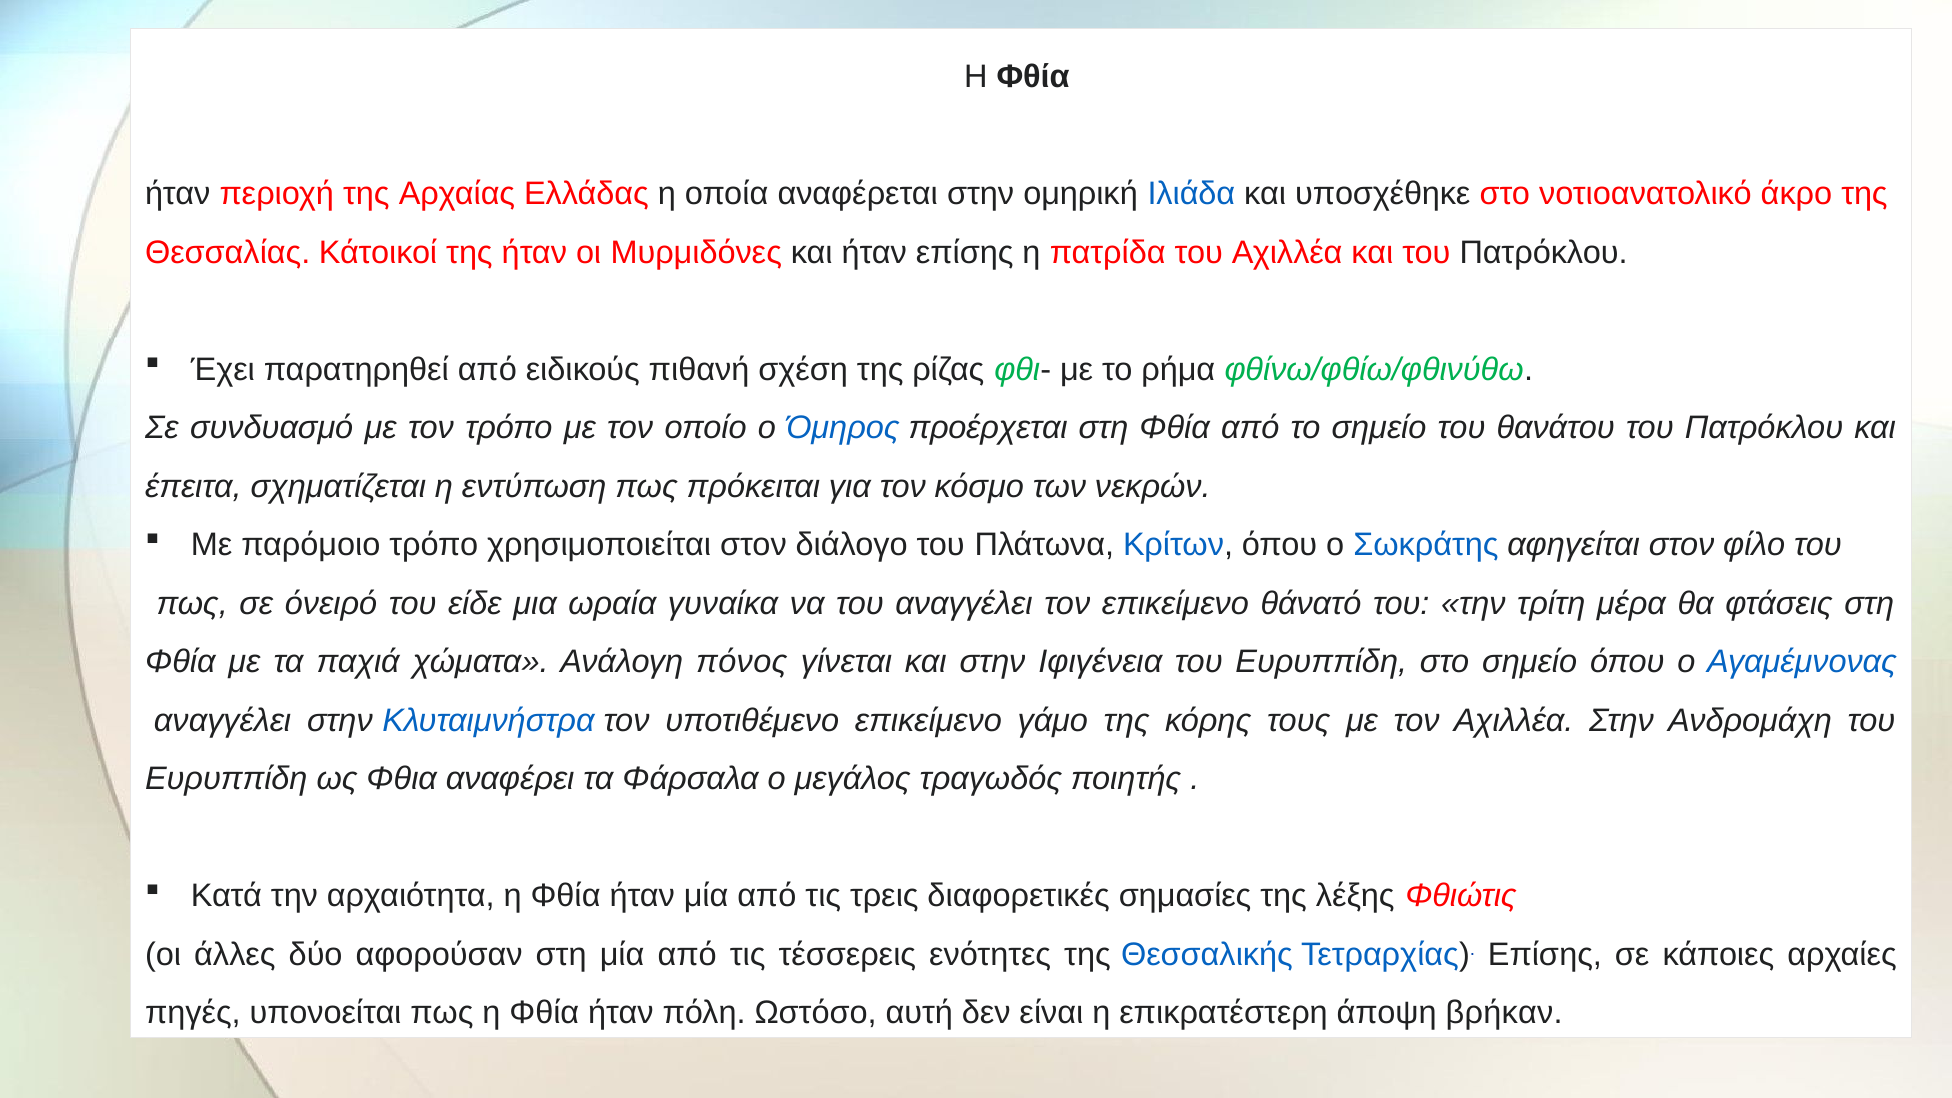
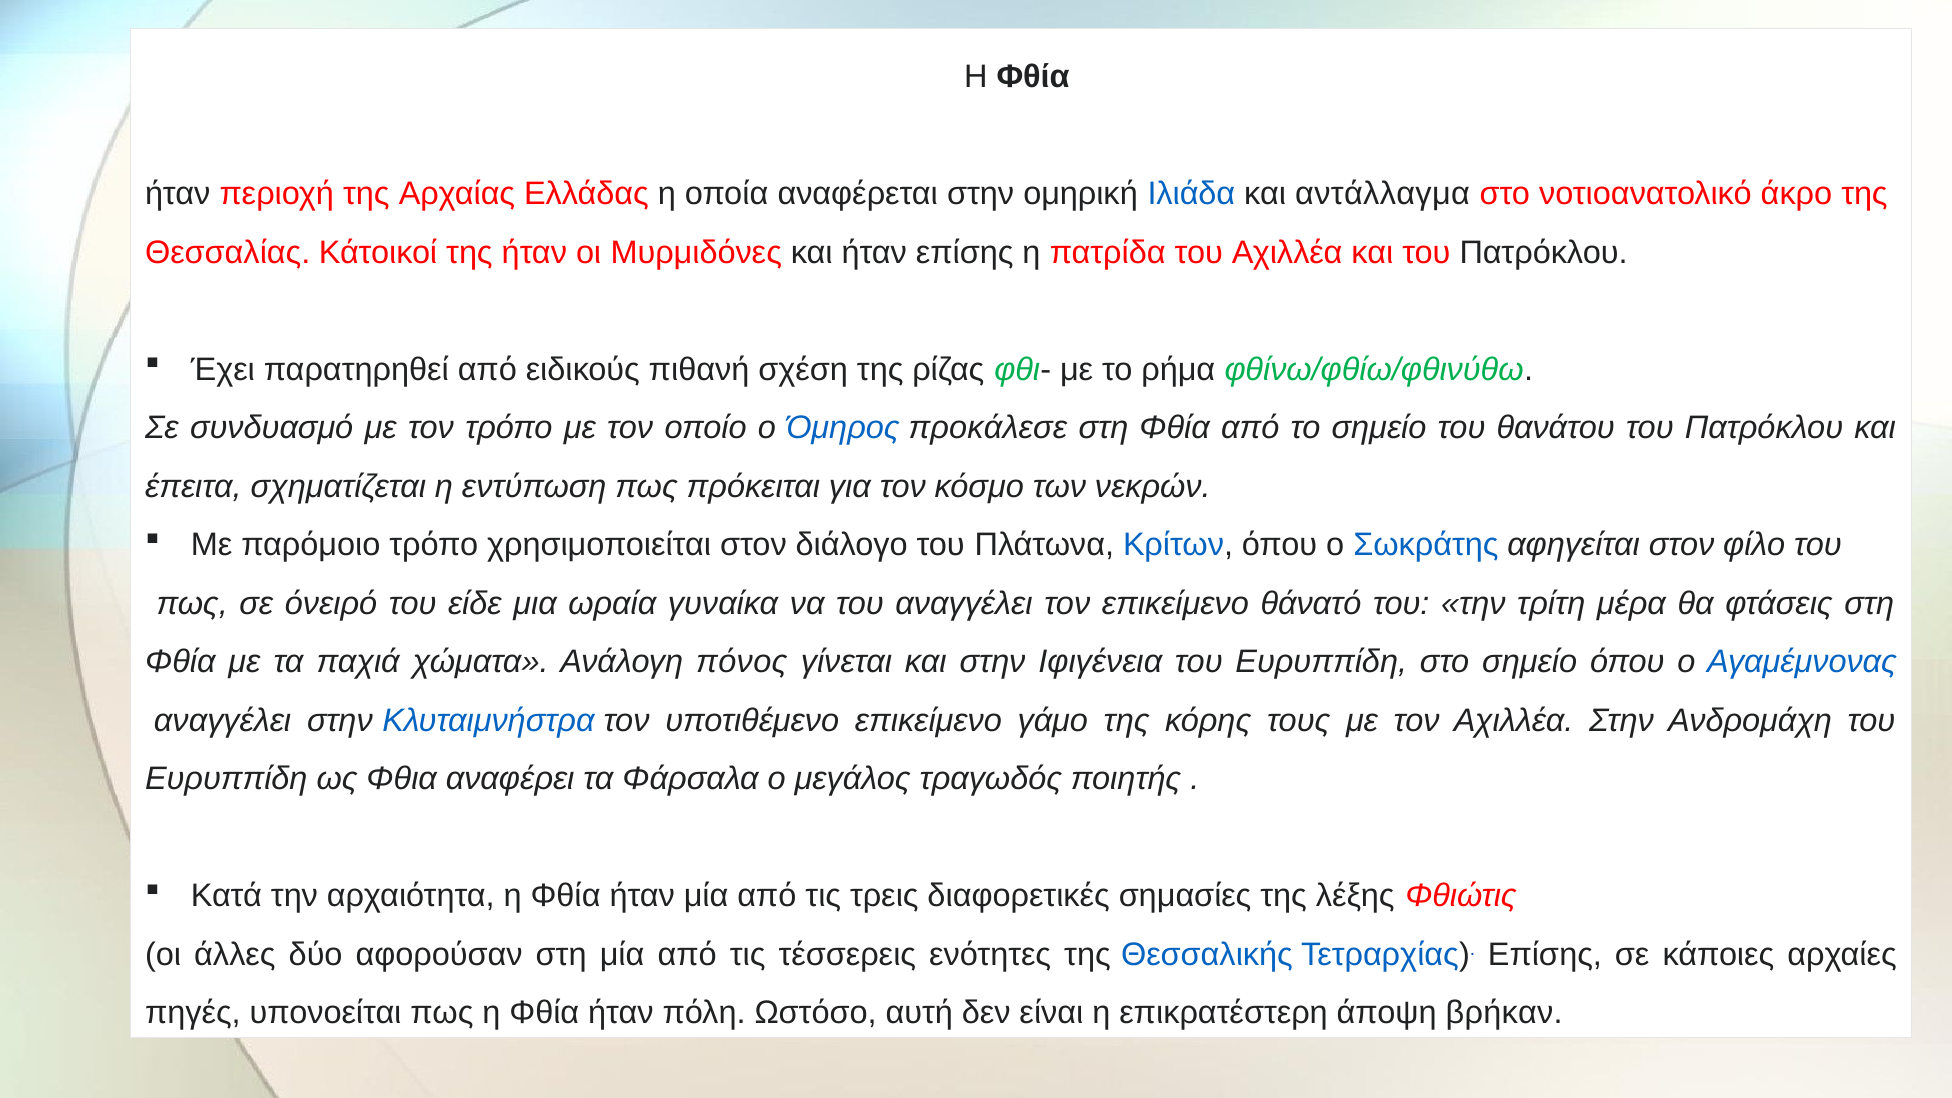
υποσχέθηκε: υποσχέθηκε -> αντάλλαγμα
προέρχεται: προέρχεται -> προκάλεσε
